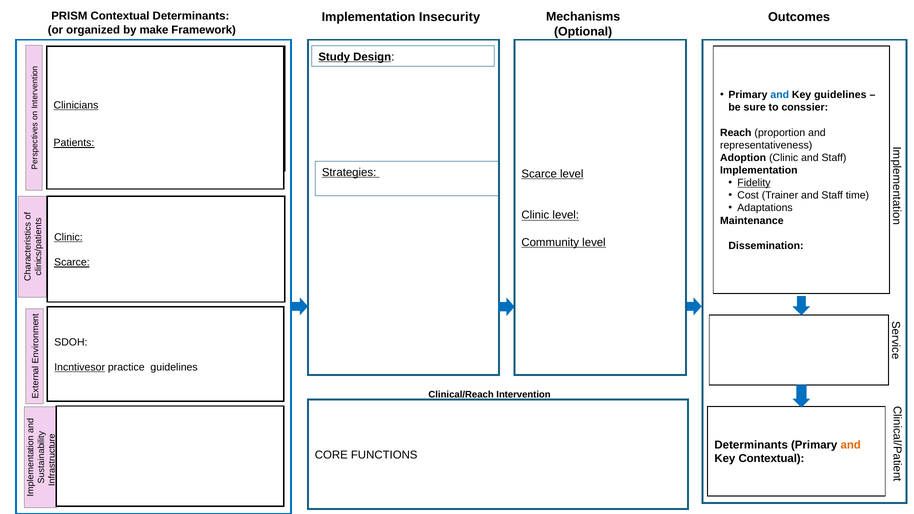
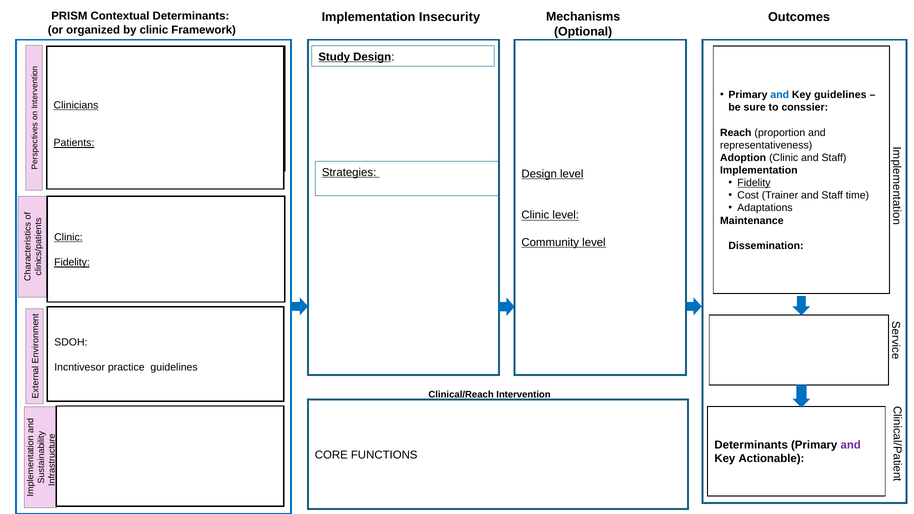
by make: make -> clinic
Scarce at (539, 174): Scarce -> Design
Scarce at (72, 262): Scarce -> Fidelity
Incntivesor underline: present -> none
and at (851, 445) colour: orange -> purple
Key Contextual: Contextual -> Actionable
